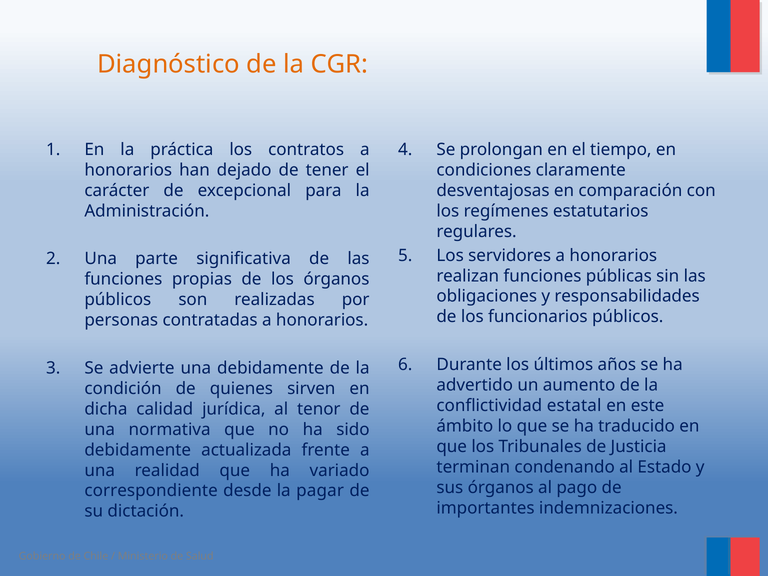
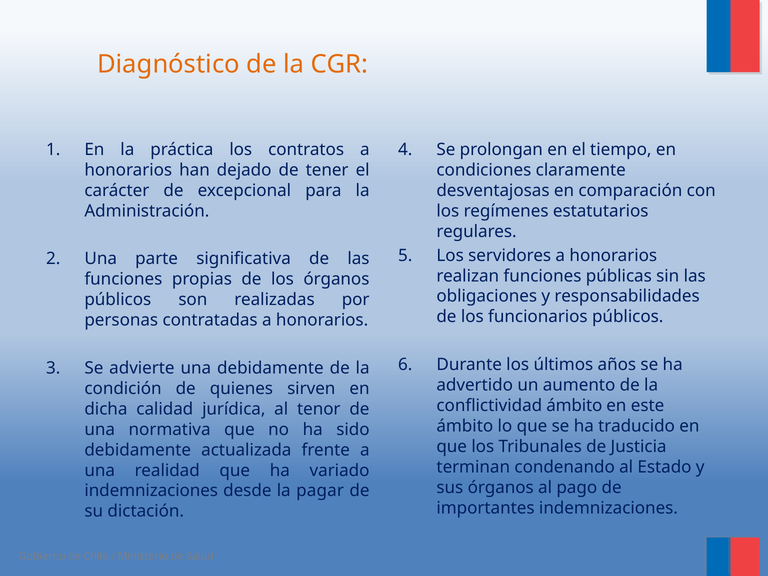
conflictividad estatal: estatal -> ámbito
correspondiente at (151, 491): correspondiente -> indemnizaciones
